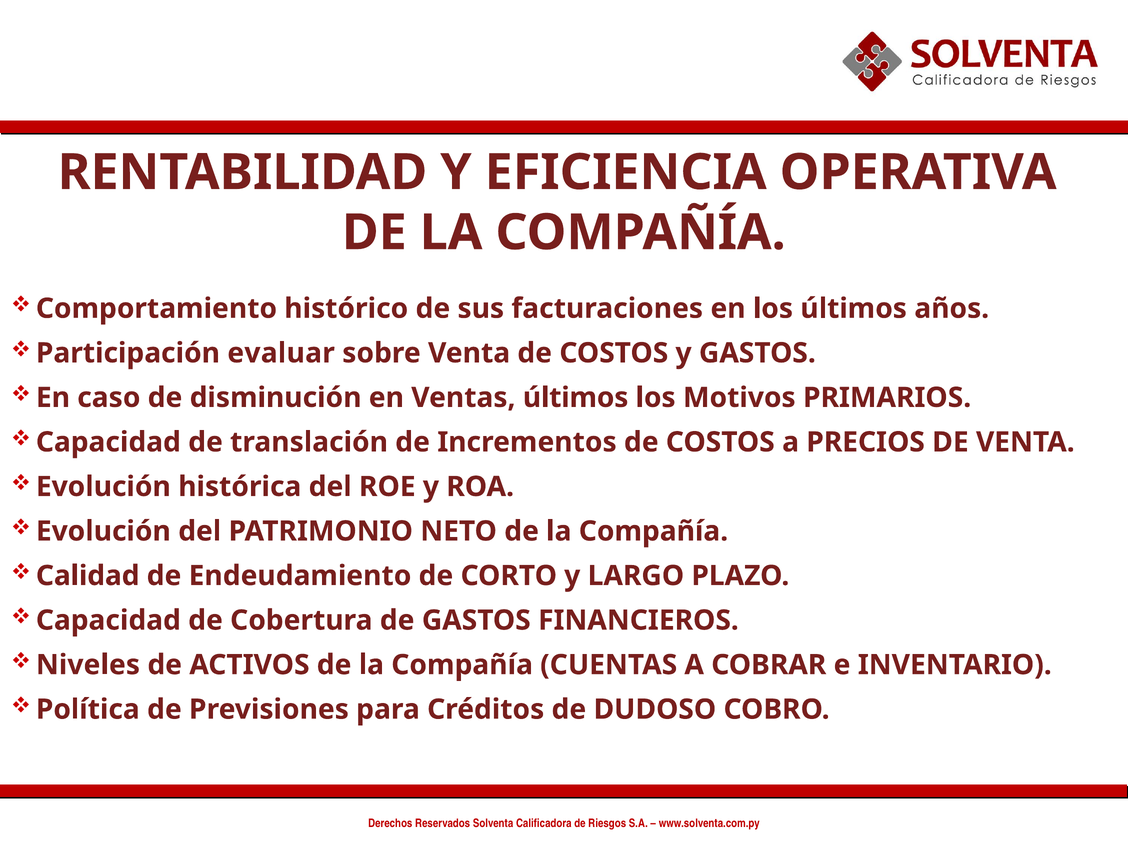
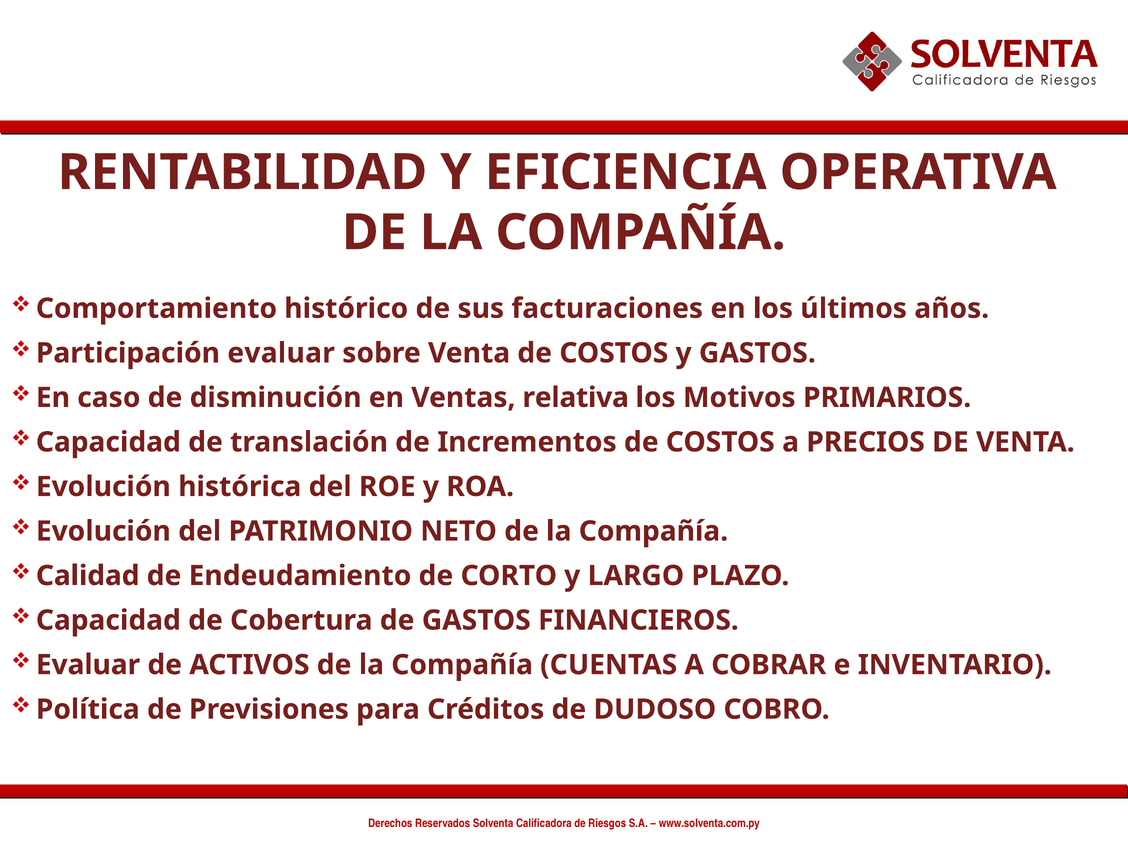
Ventas últimos: últimos -> relativa
Niveles at (88, 665): Niveles -> Evaluar
